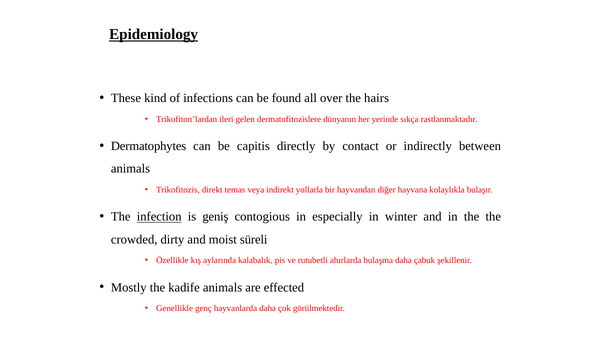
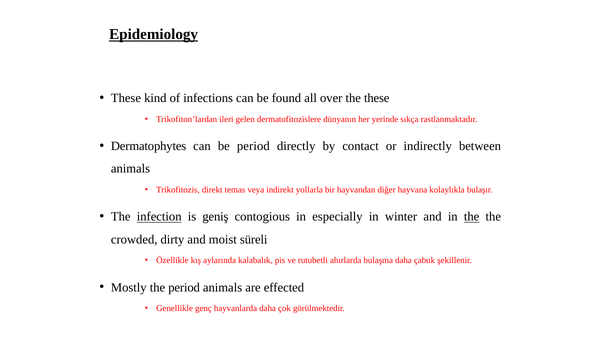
the hairs: hairs -> these
be capitis: capitis -> period
the at (472, 217) underline: none -> present
the kadife: kadife -> period
